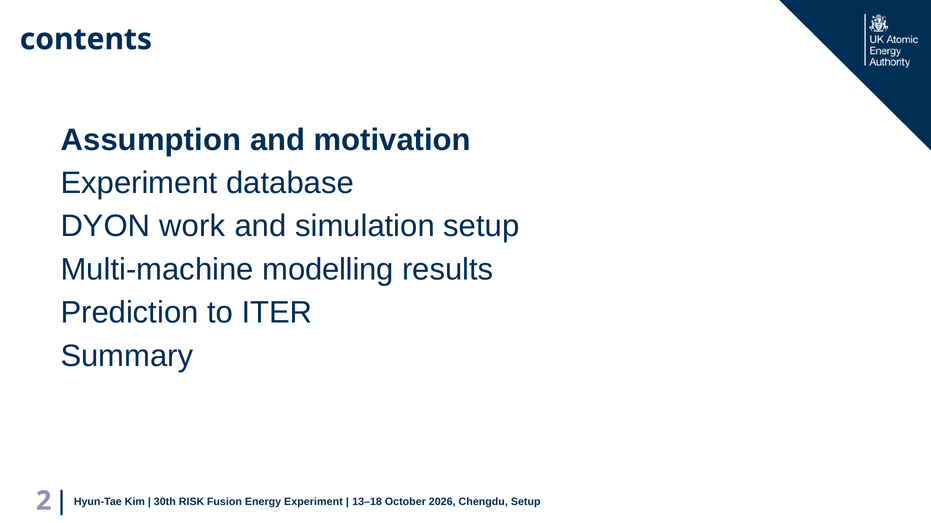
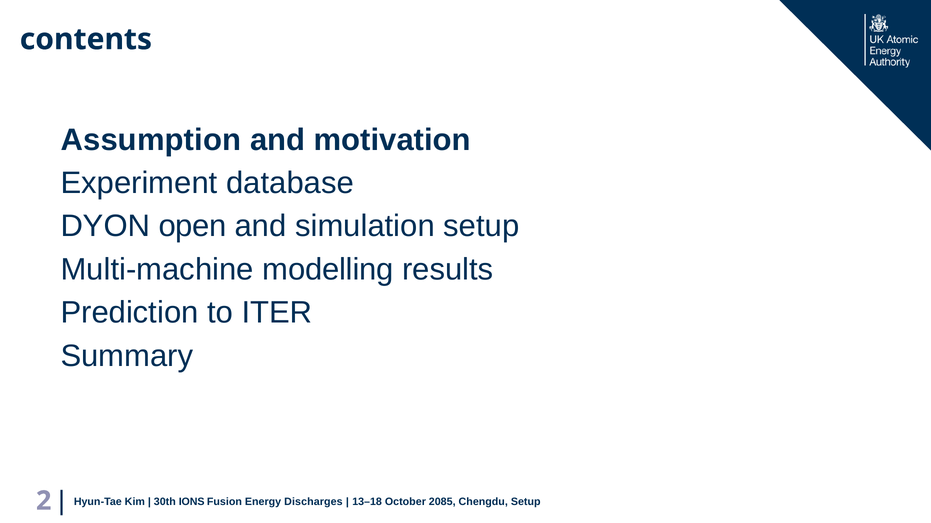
work: work -> open
RISK: RISK -> IONS
Energy Experiment: Experiment -> Discharges
2026: 2026 -> 2085
